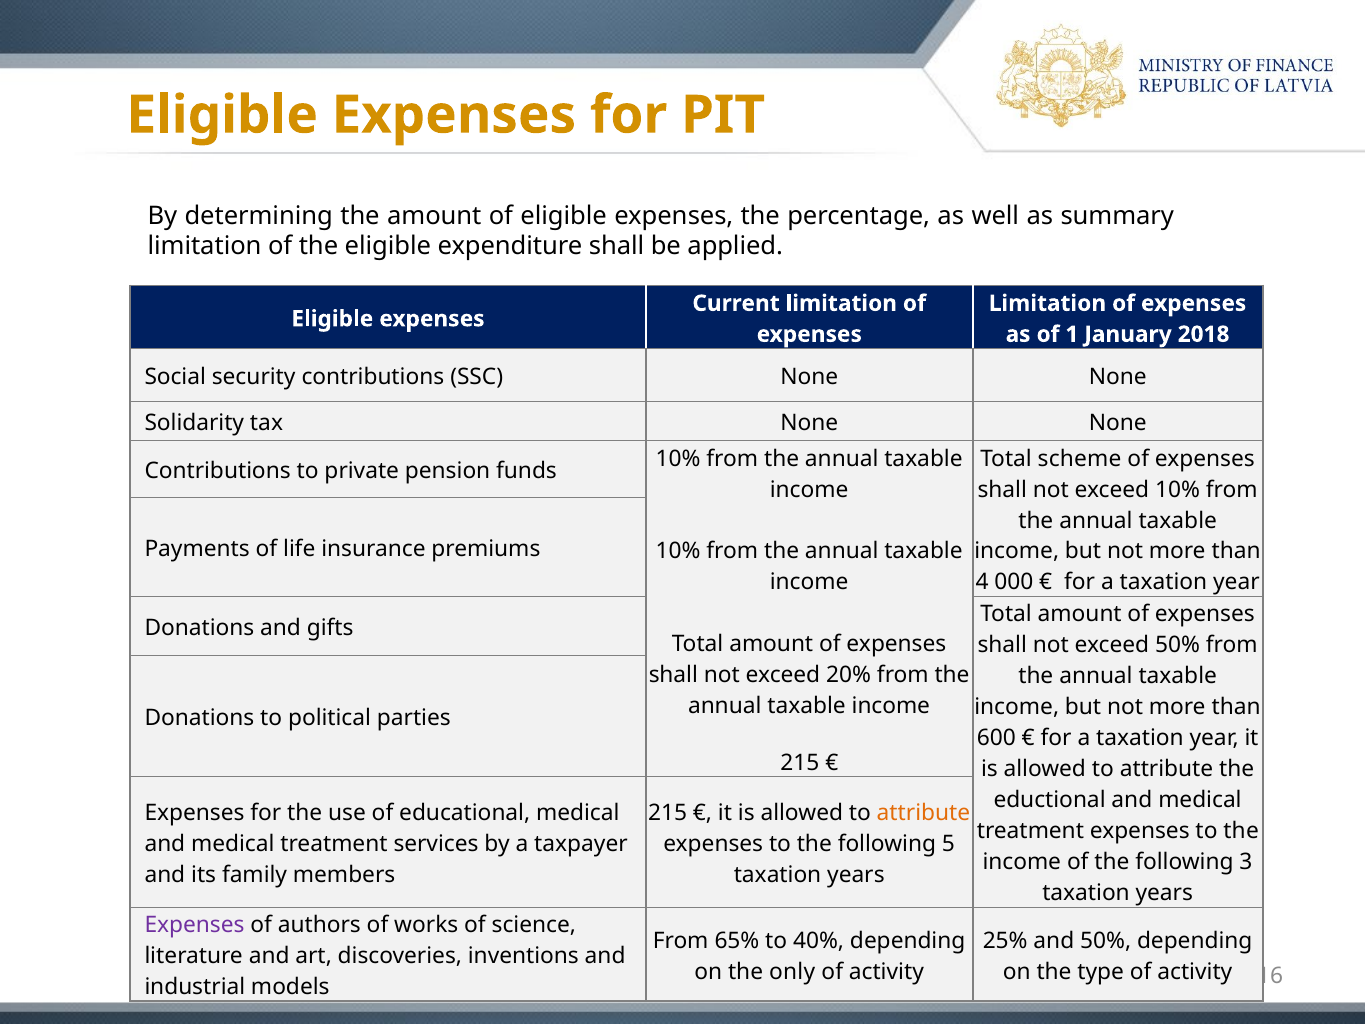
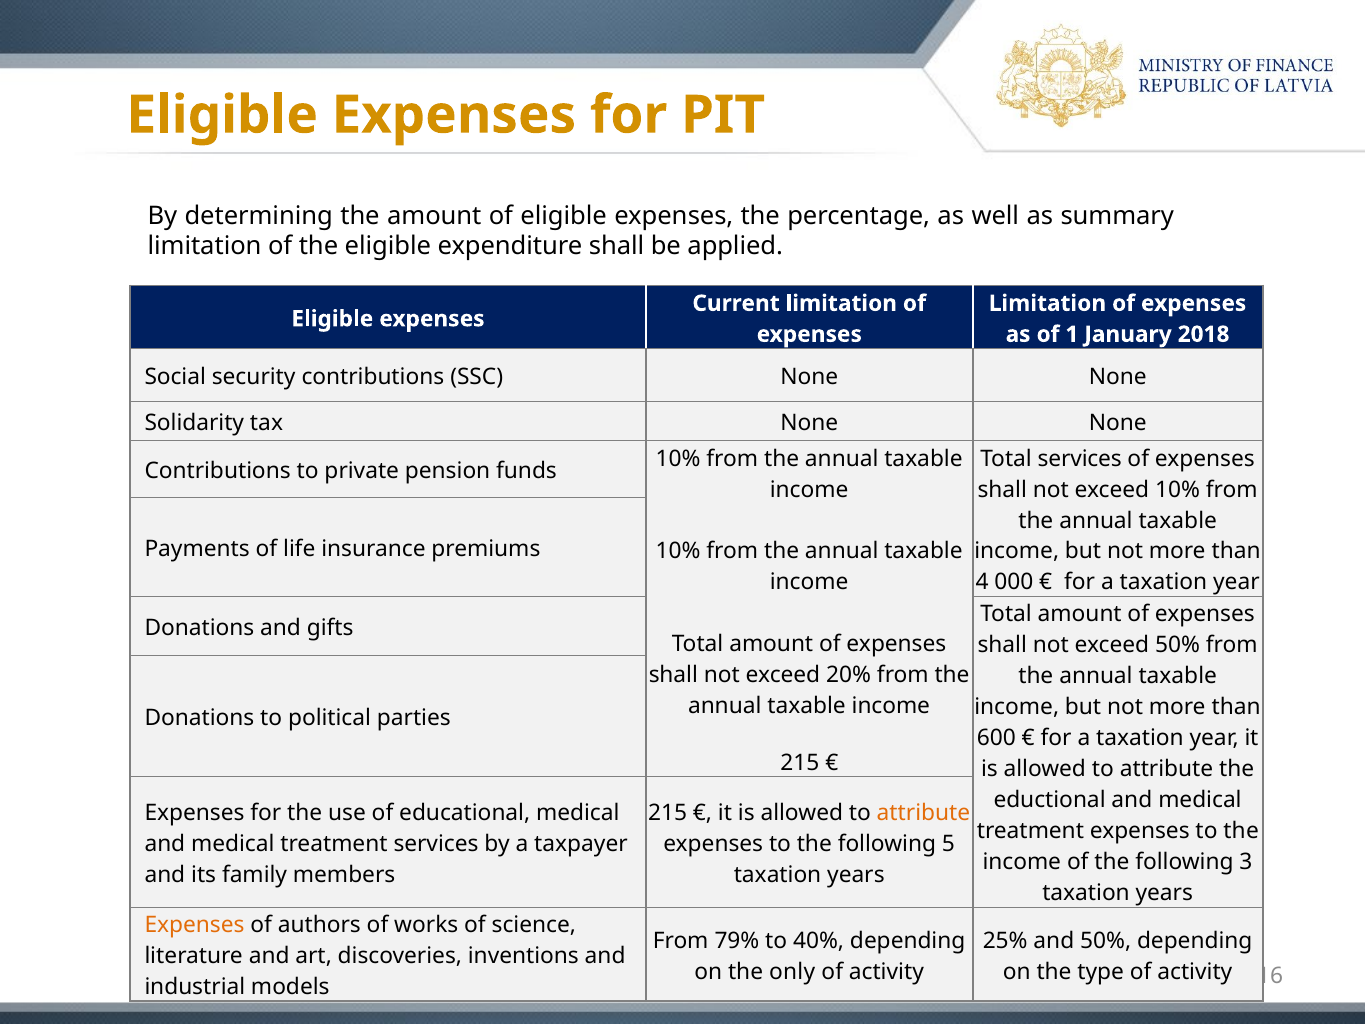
Total scheme: scheme -> services
Expenses at (195, 925) colour: purple -> orange
65%: 65% -> 79%
